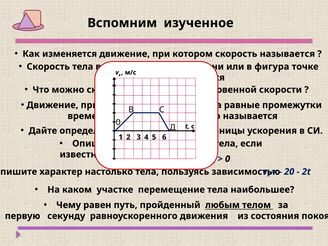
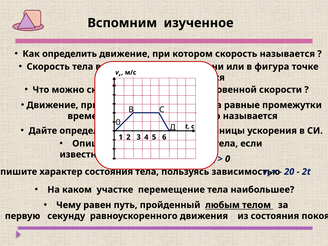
Как изменяется: изменяется -> определить
характер настолько: настолько -> состояния
